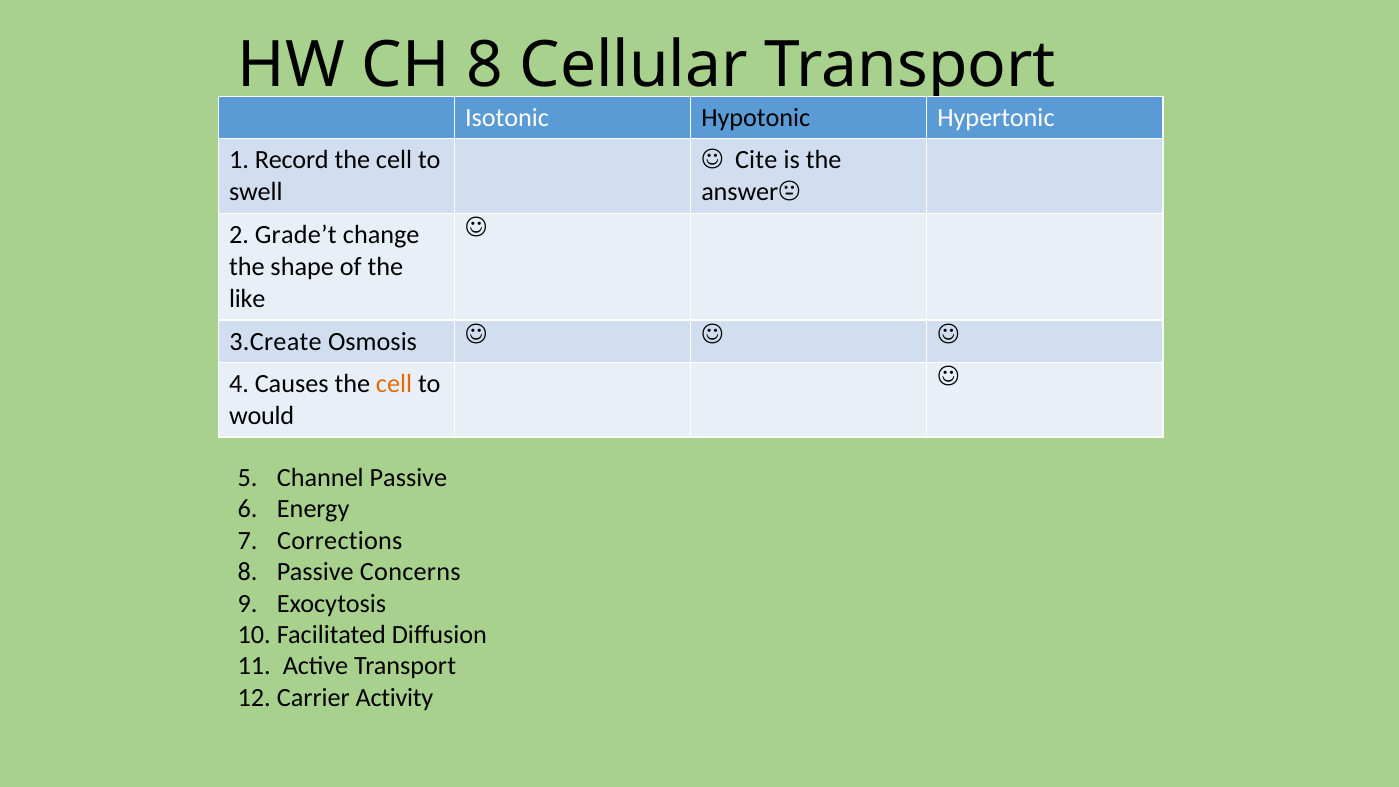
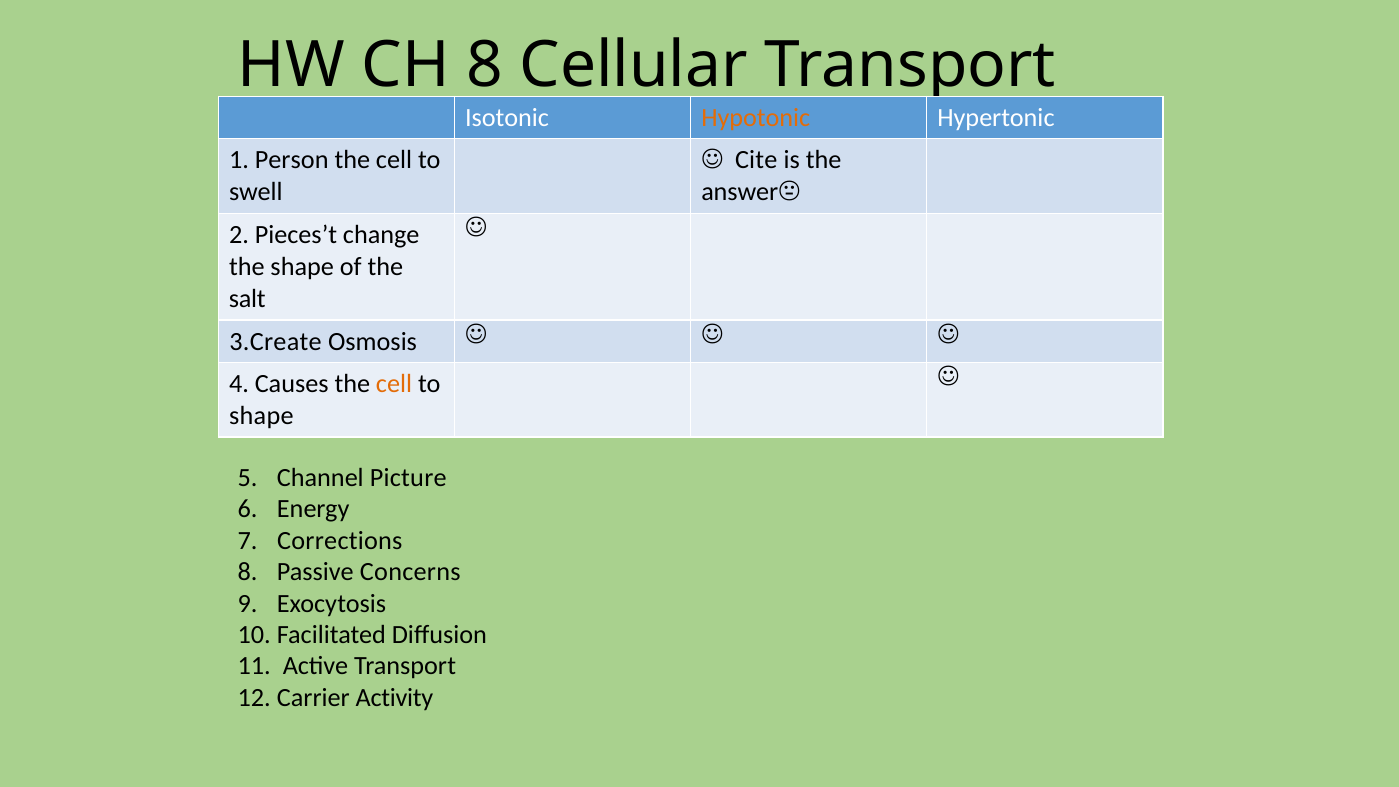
Hypotonic colour: black -> orange
Record: Record -> Person
Grade’t: Grade’t -> Pieces’t
like: like -> salt
would at (262, 416): would -> shape
Channel Passive: Passive -> Picture
